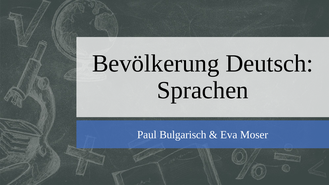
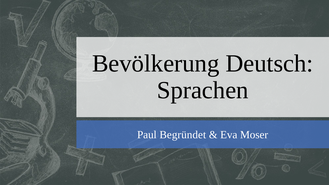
Bulgarisch: Bulgarisch -> Begründet
